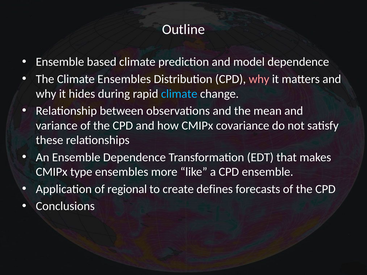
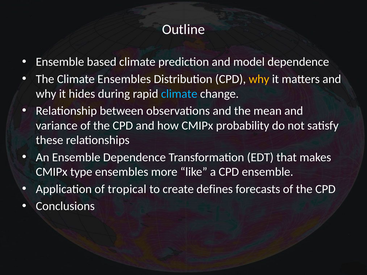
why at (259, 79) colour: pink -> yellow
covariance: covariance -> probability
regional: regional -> tropical
